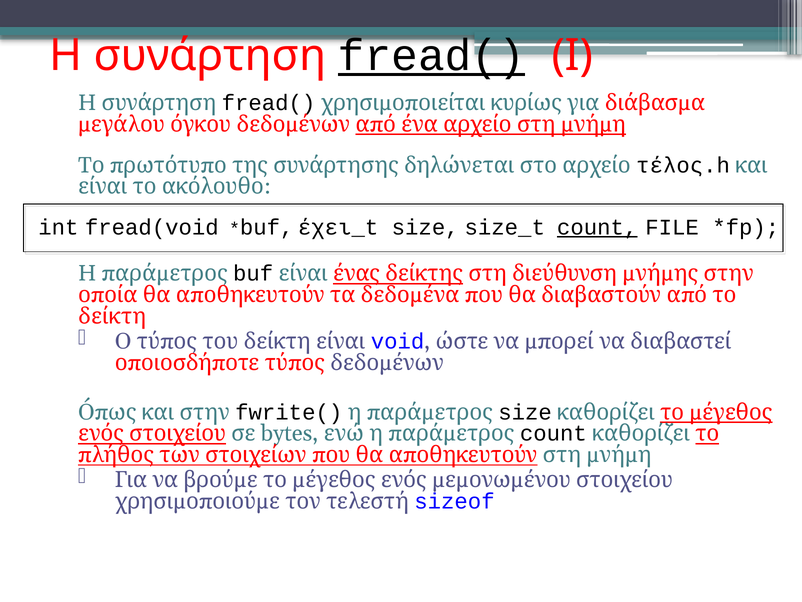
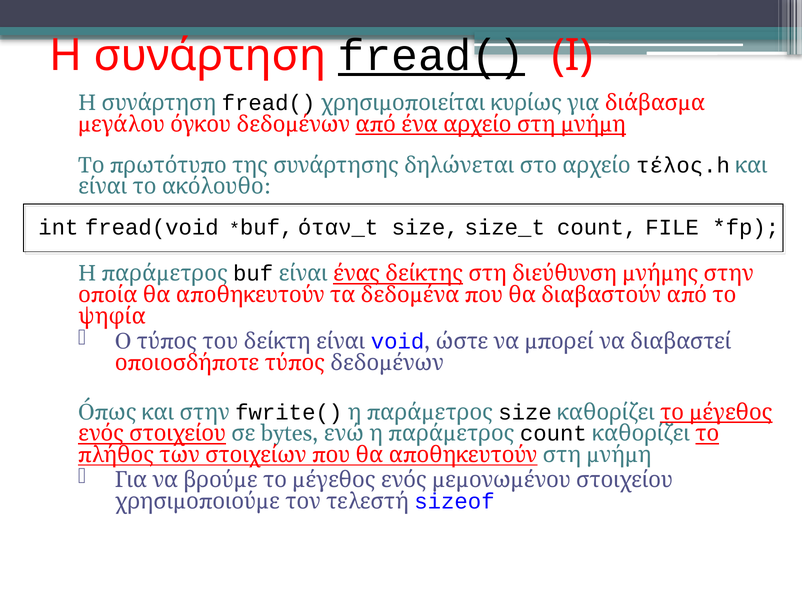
έχει_t: έχει_t -> όταν_t
count underline: present -> none
δείκτη: δείκτη -> ψηφία
